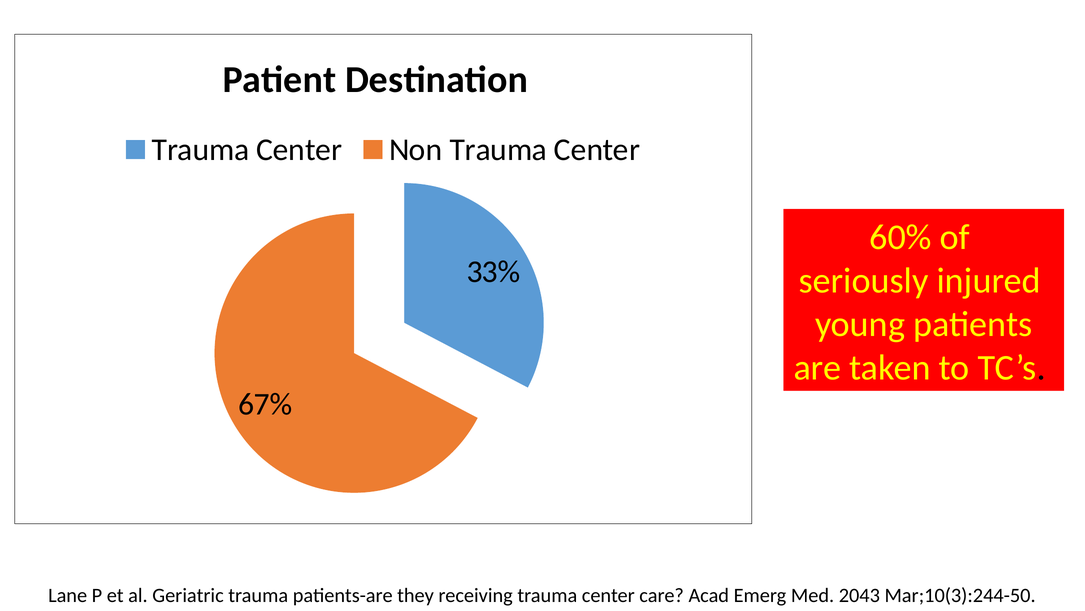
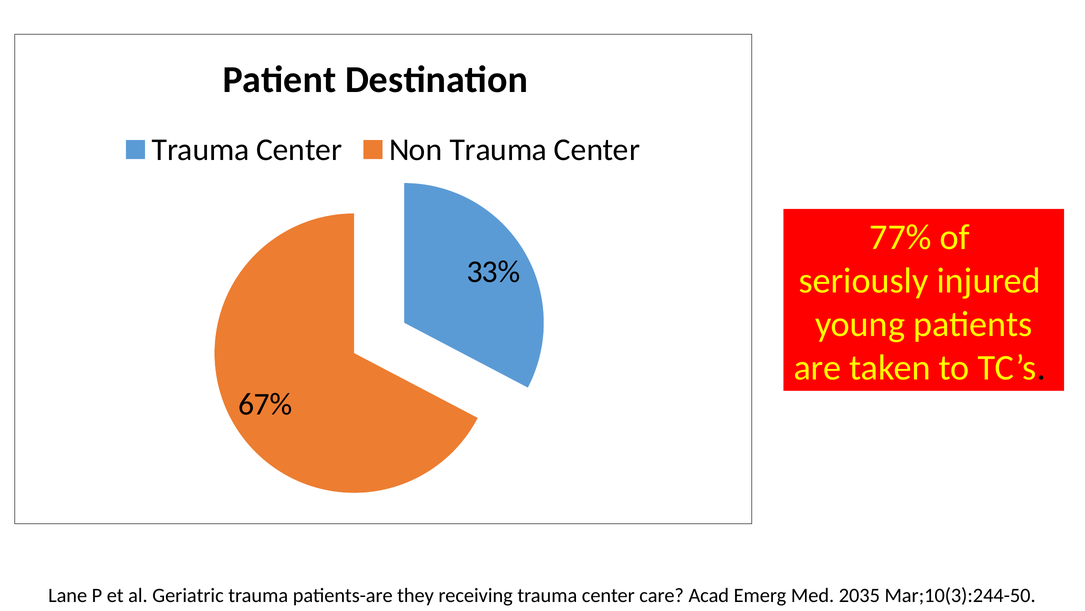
60%: 60% -> 77%
2043: 2043 -> 2035
